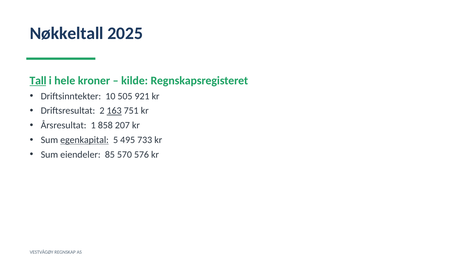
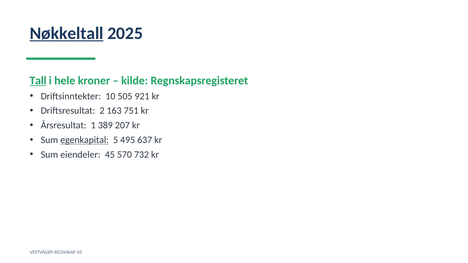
Nøkkeltall underline: none -> present
163 underline: present -> none
858: 858 -> 389
733: 733 -> 637
85: 85 -> 45
576: 576 -> 732
